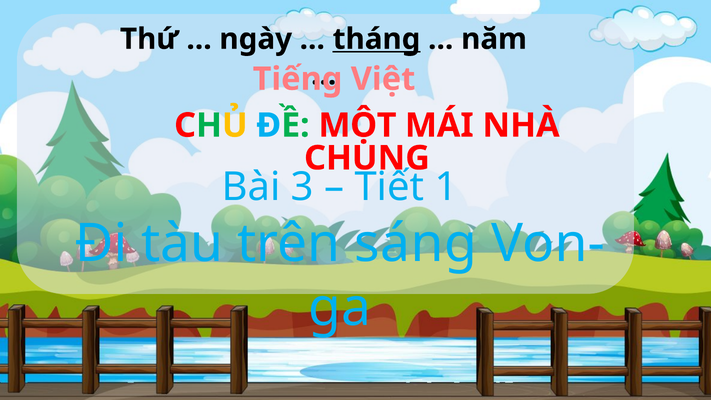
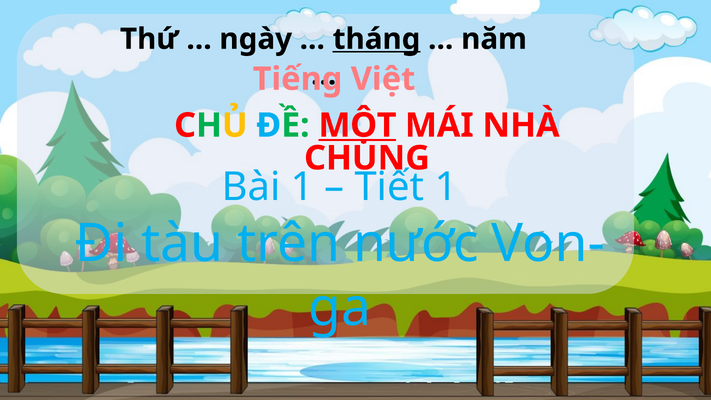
MỘT underline: none -> present
Bài 3: 3 -> 1
sáng: sáng -> nước
